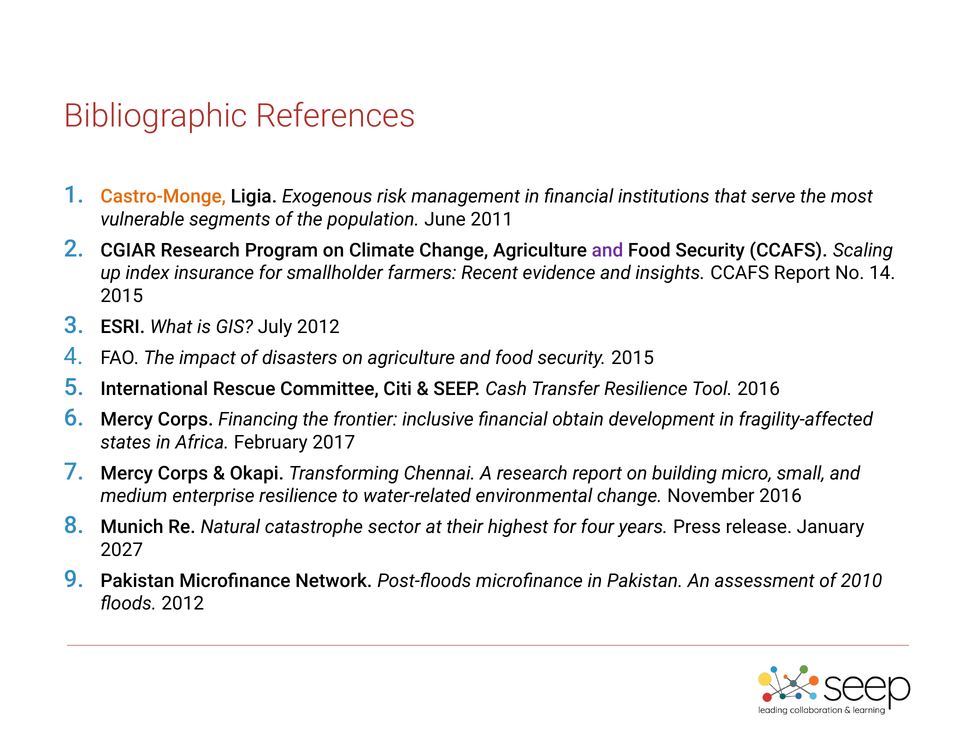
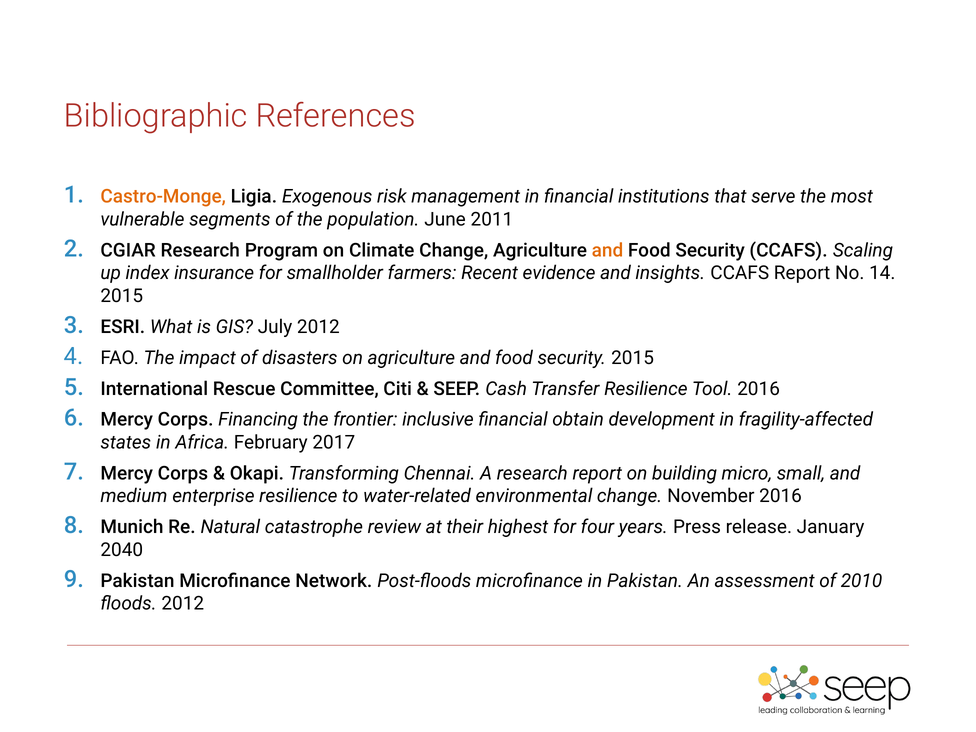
and at (607, 250) colour: purple -> orange
sector: sector -> review
2027: 2027 -> 2040
